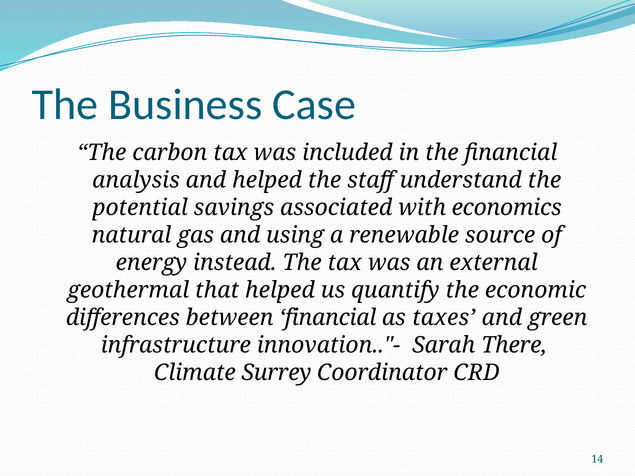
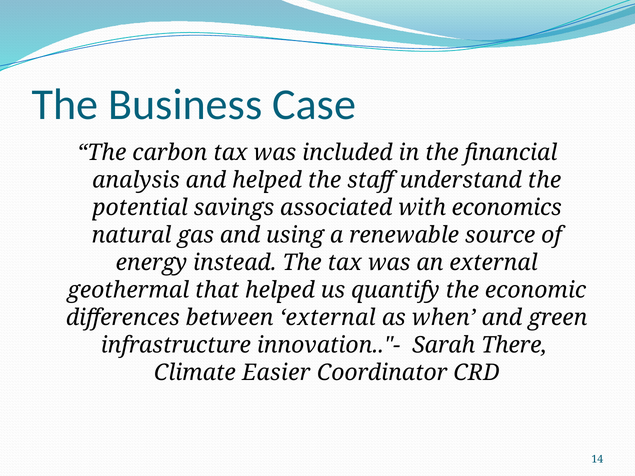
between financial: financial -> external
taxes: taxes -> when
Surrey: Surrey -> Easier
